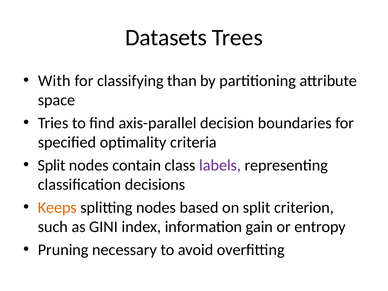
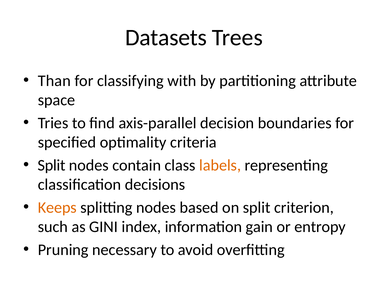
With: With -> Than
than: than -> with
labels colour: purple -> orange
